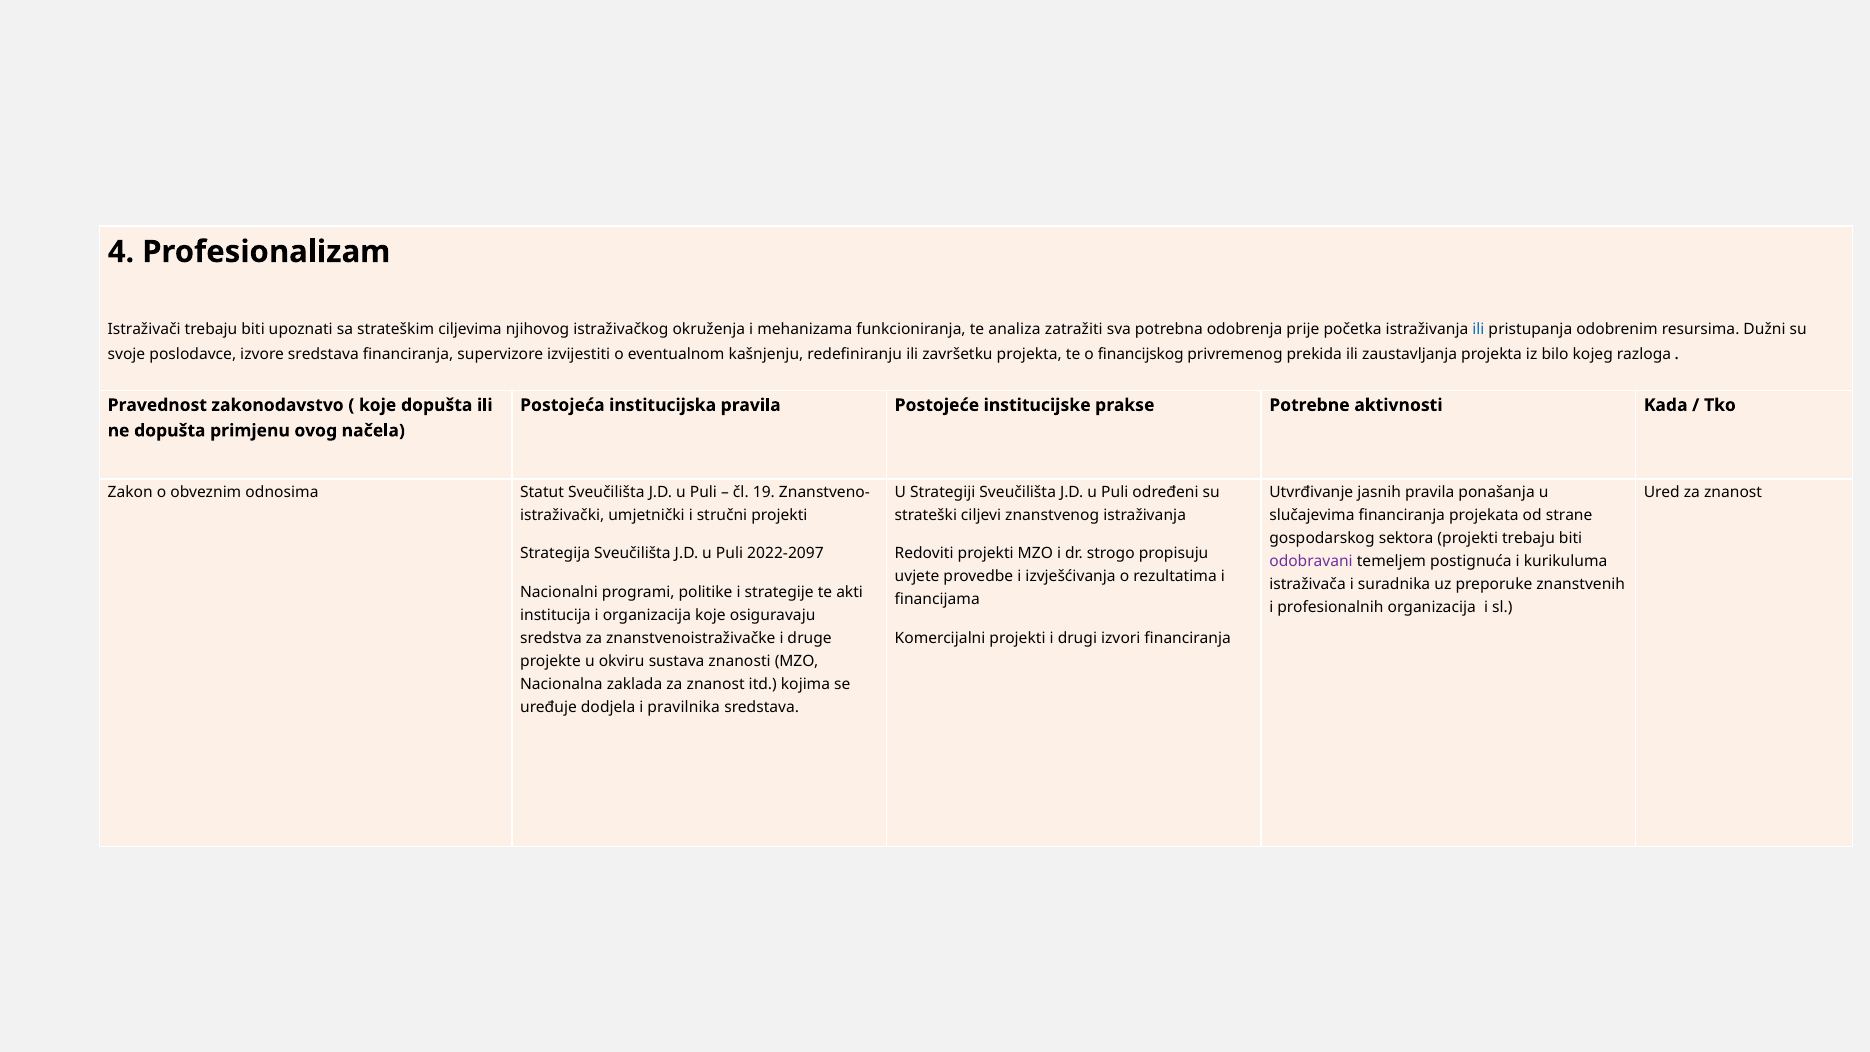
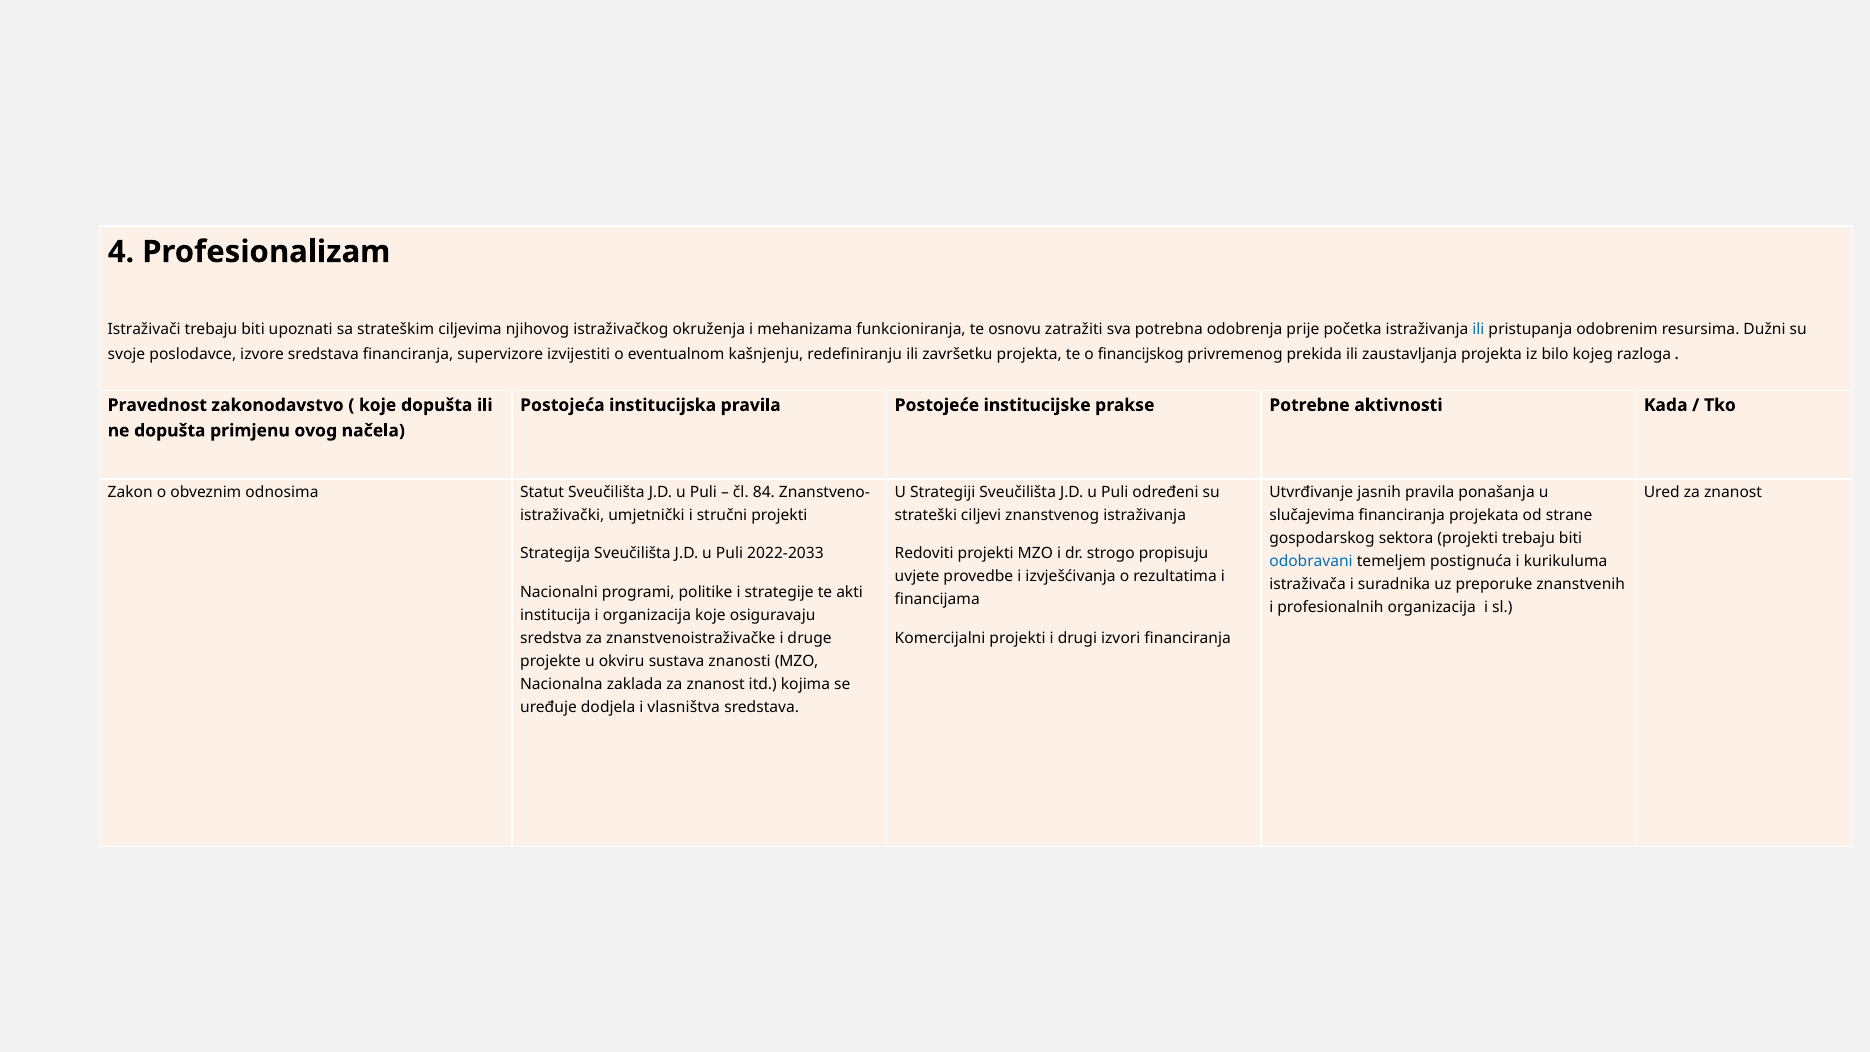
analiza: analiza -> osnovu
19: 19 -> 84
2022-2097: 2022-2097 -> 2022-2033
odobravani colour: purple -> blue
pravilnika: pravilnika -> vlasništva
